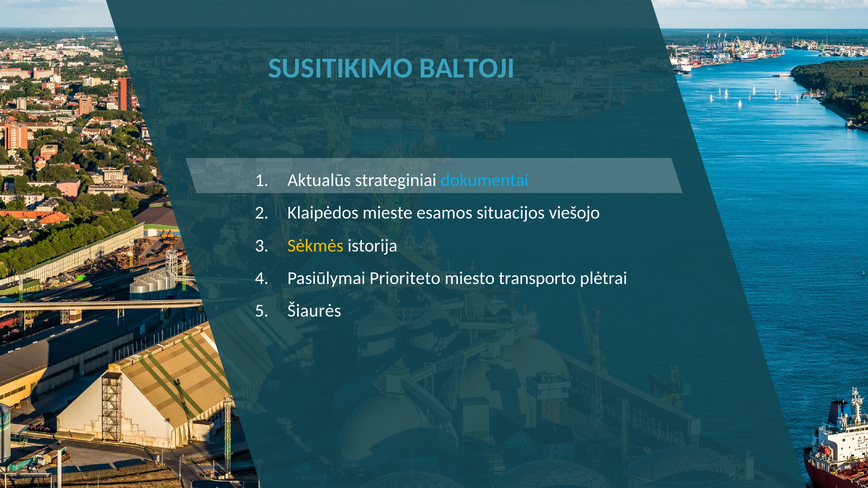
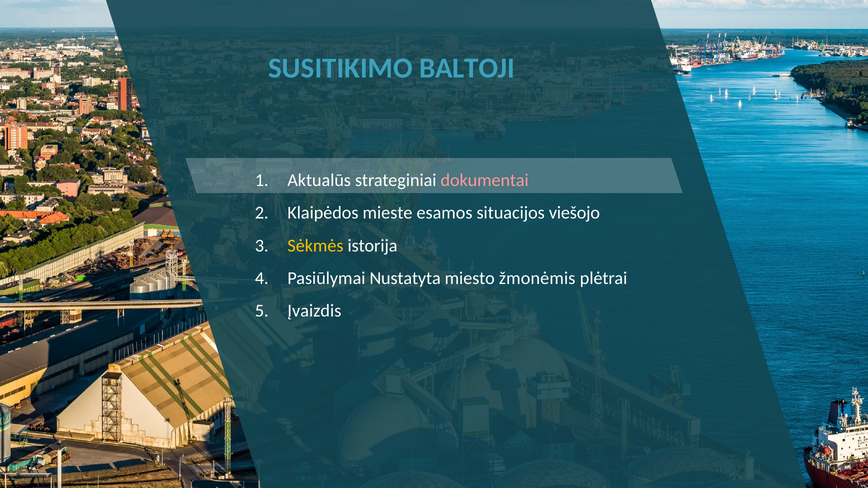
dokumentai colour: light blue -> pink
Prioriteto: Prioriteto -> Nustatyta
transporto: transporto -> žmonėmis
Šiaurės: Šiaurės -> Įvaizdis
